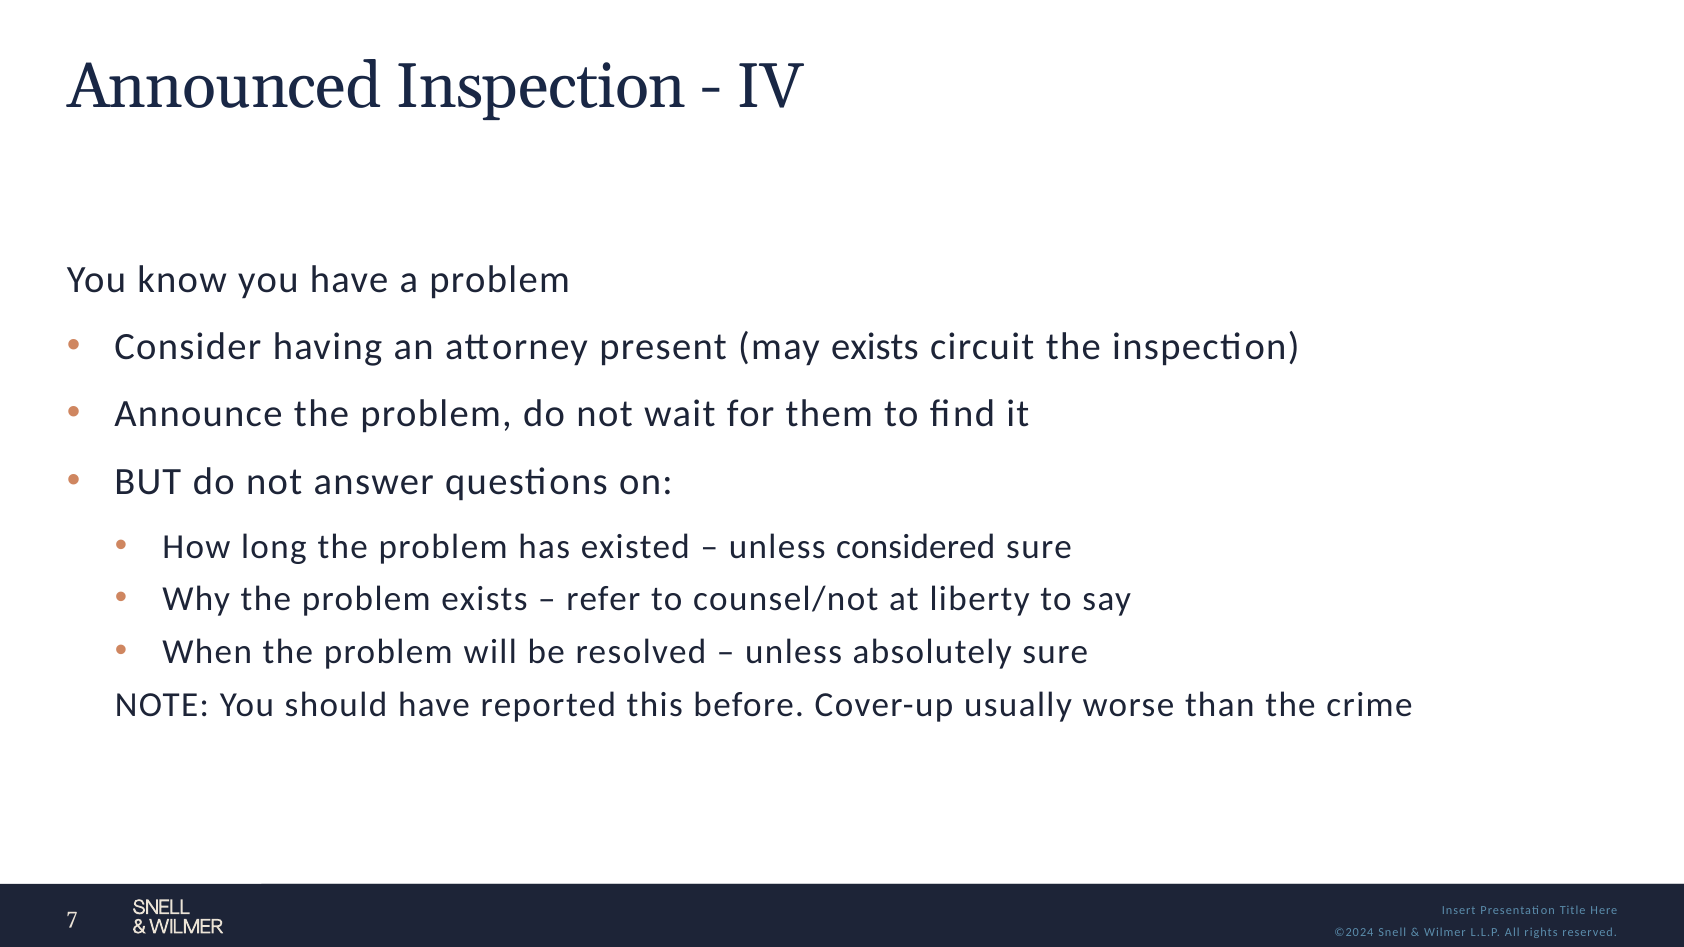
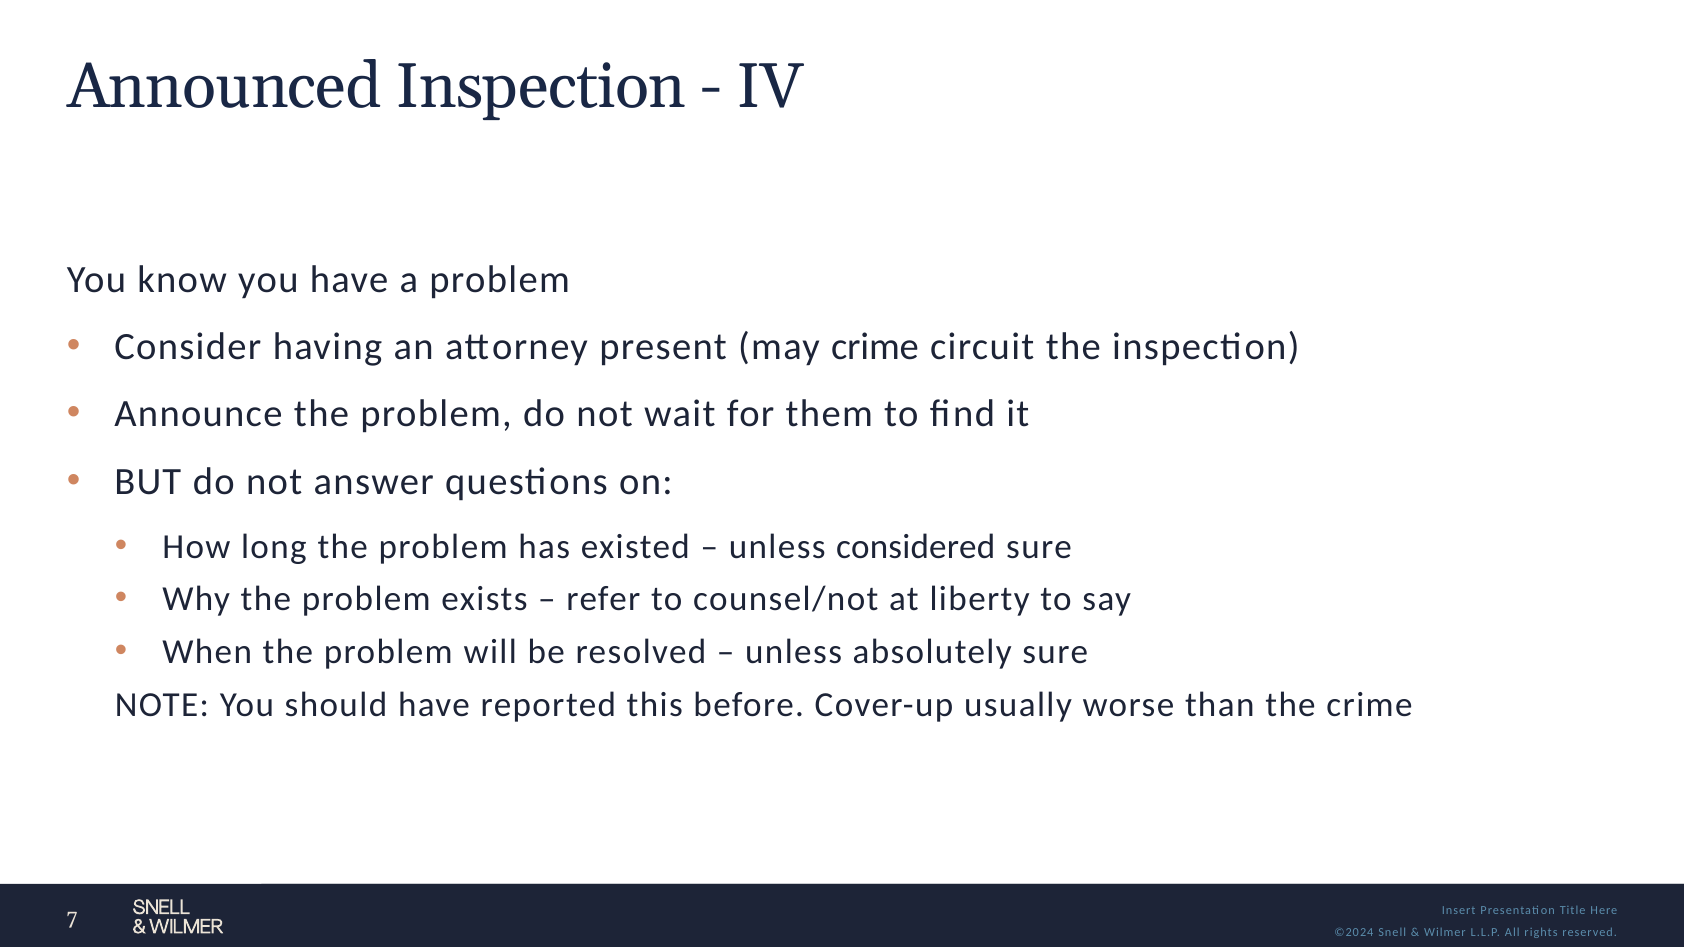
may exists: exists -> crime
